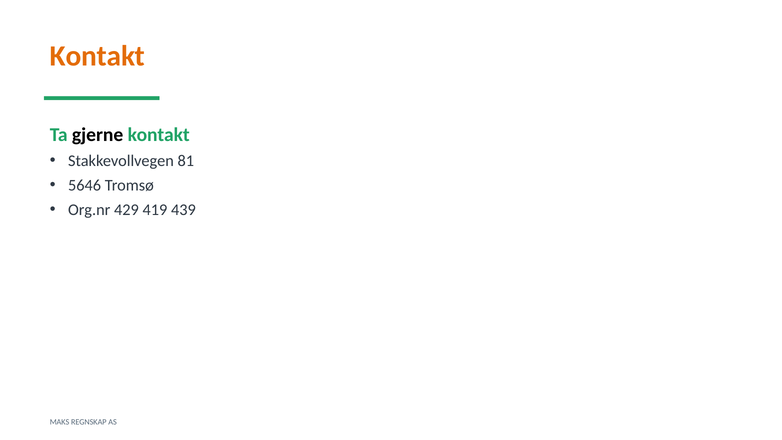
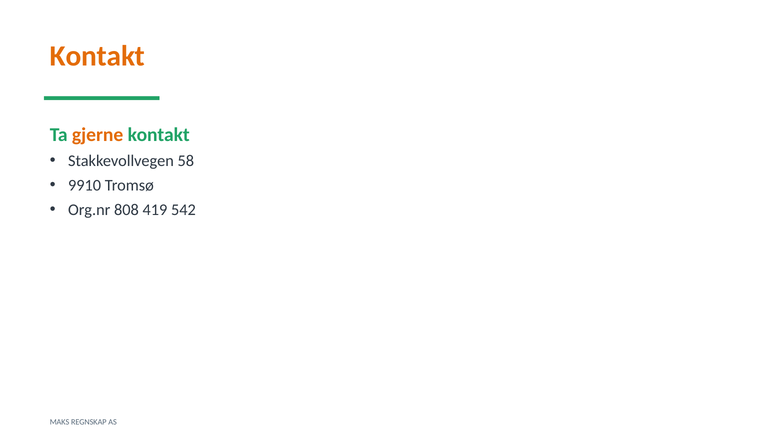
gjerne colour: black -> orange
81: 81 -> 58
5646: 5646 -> 9910
429: 429 -> 808
439: 439 -> 542
